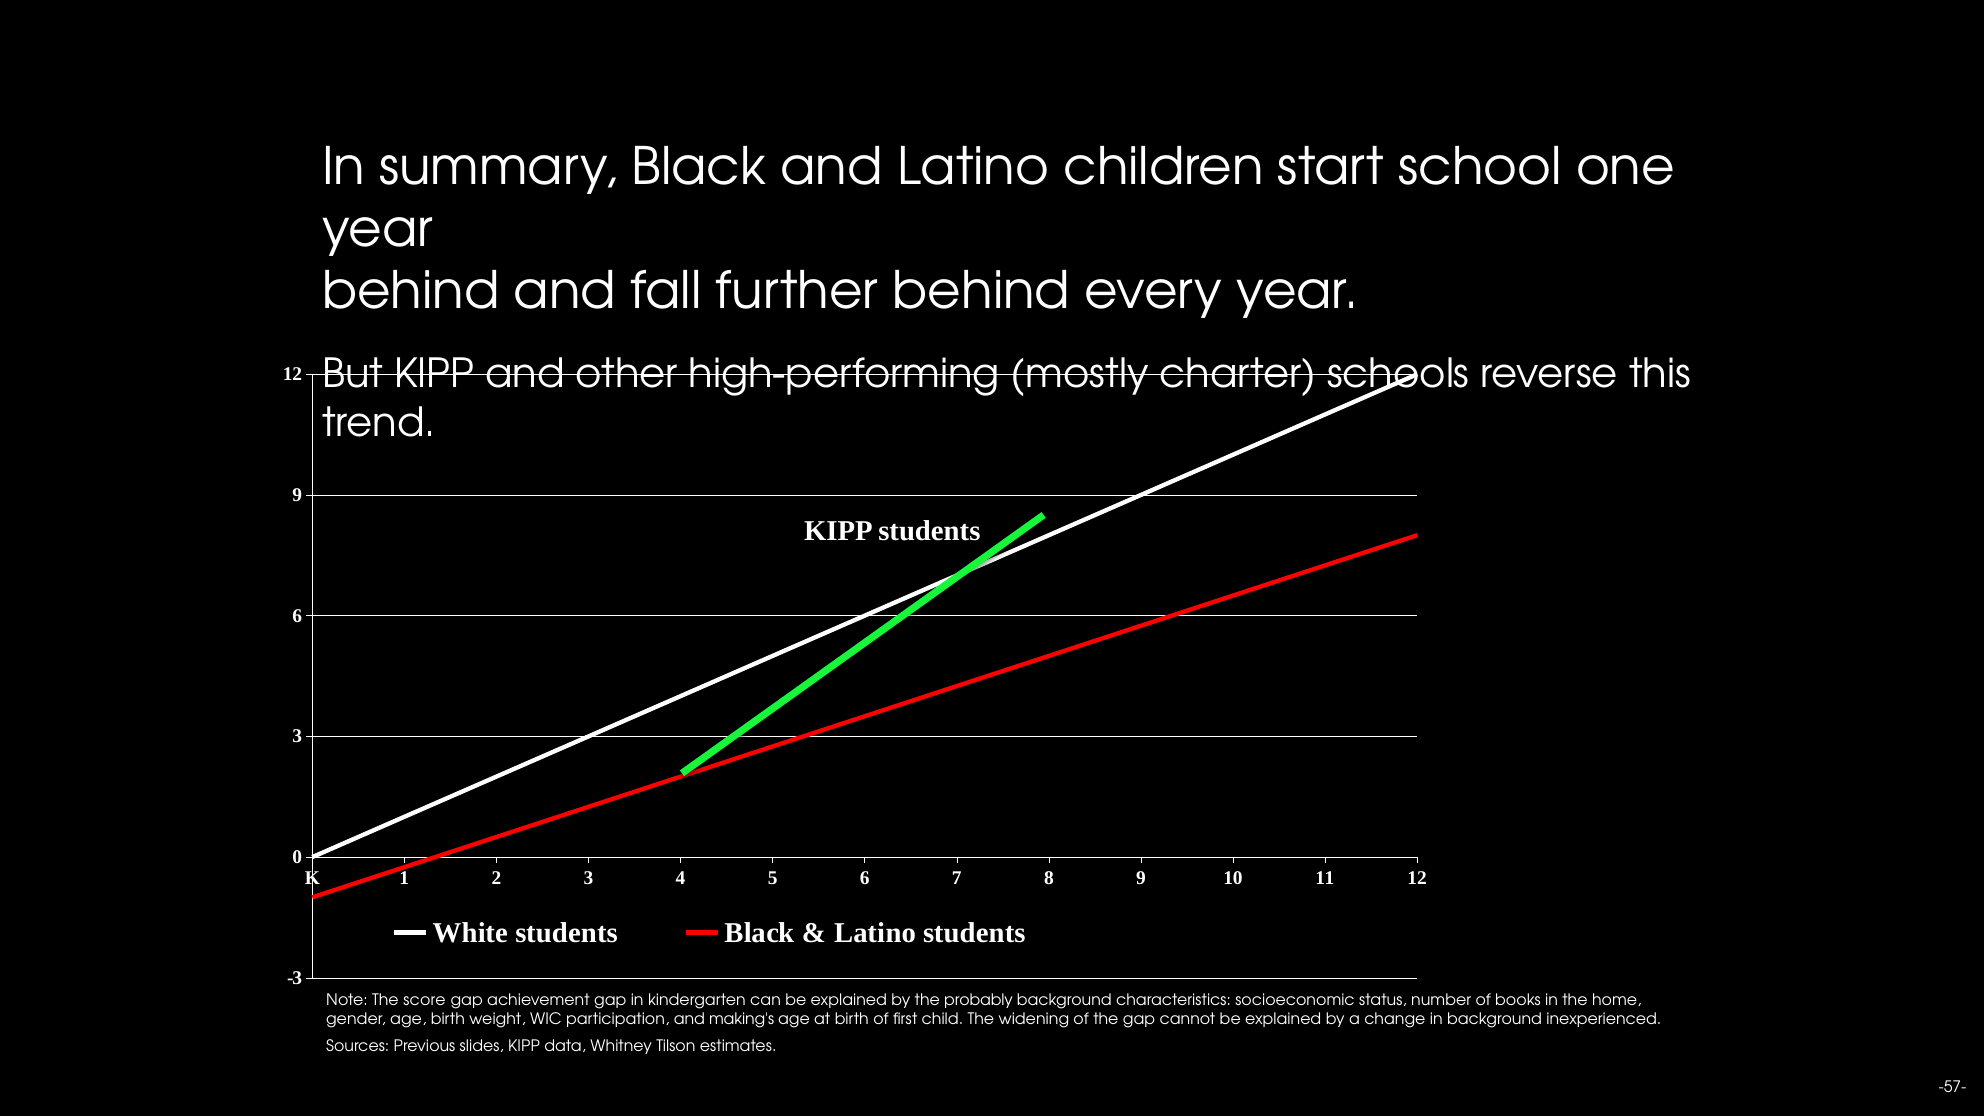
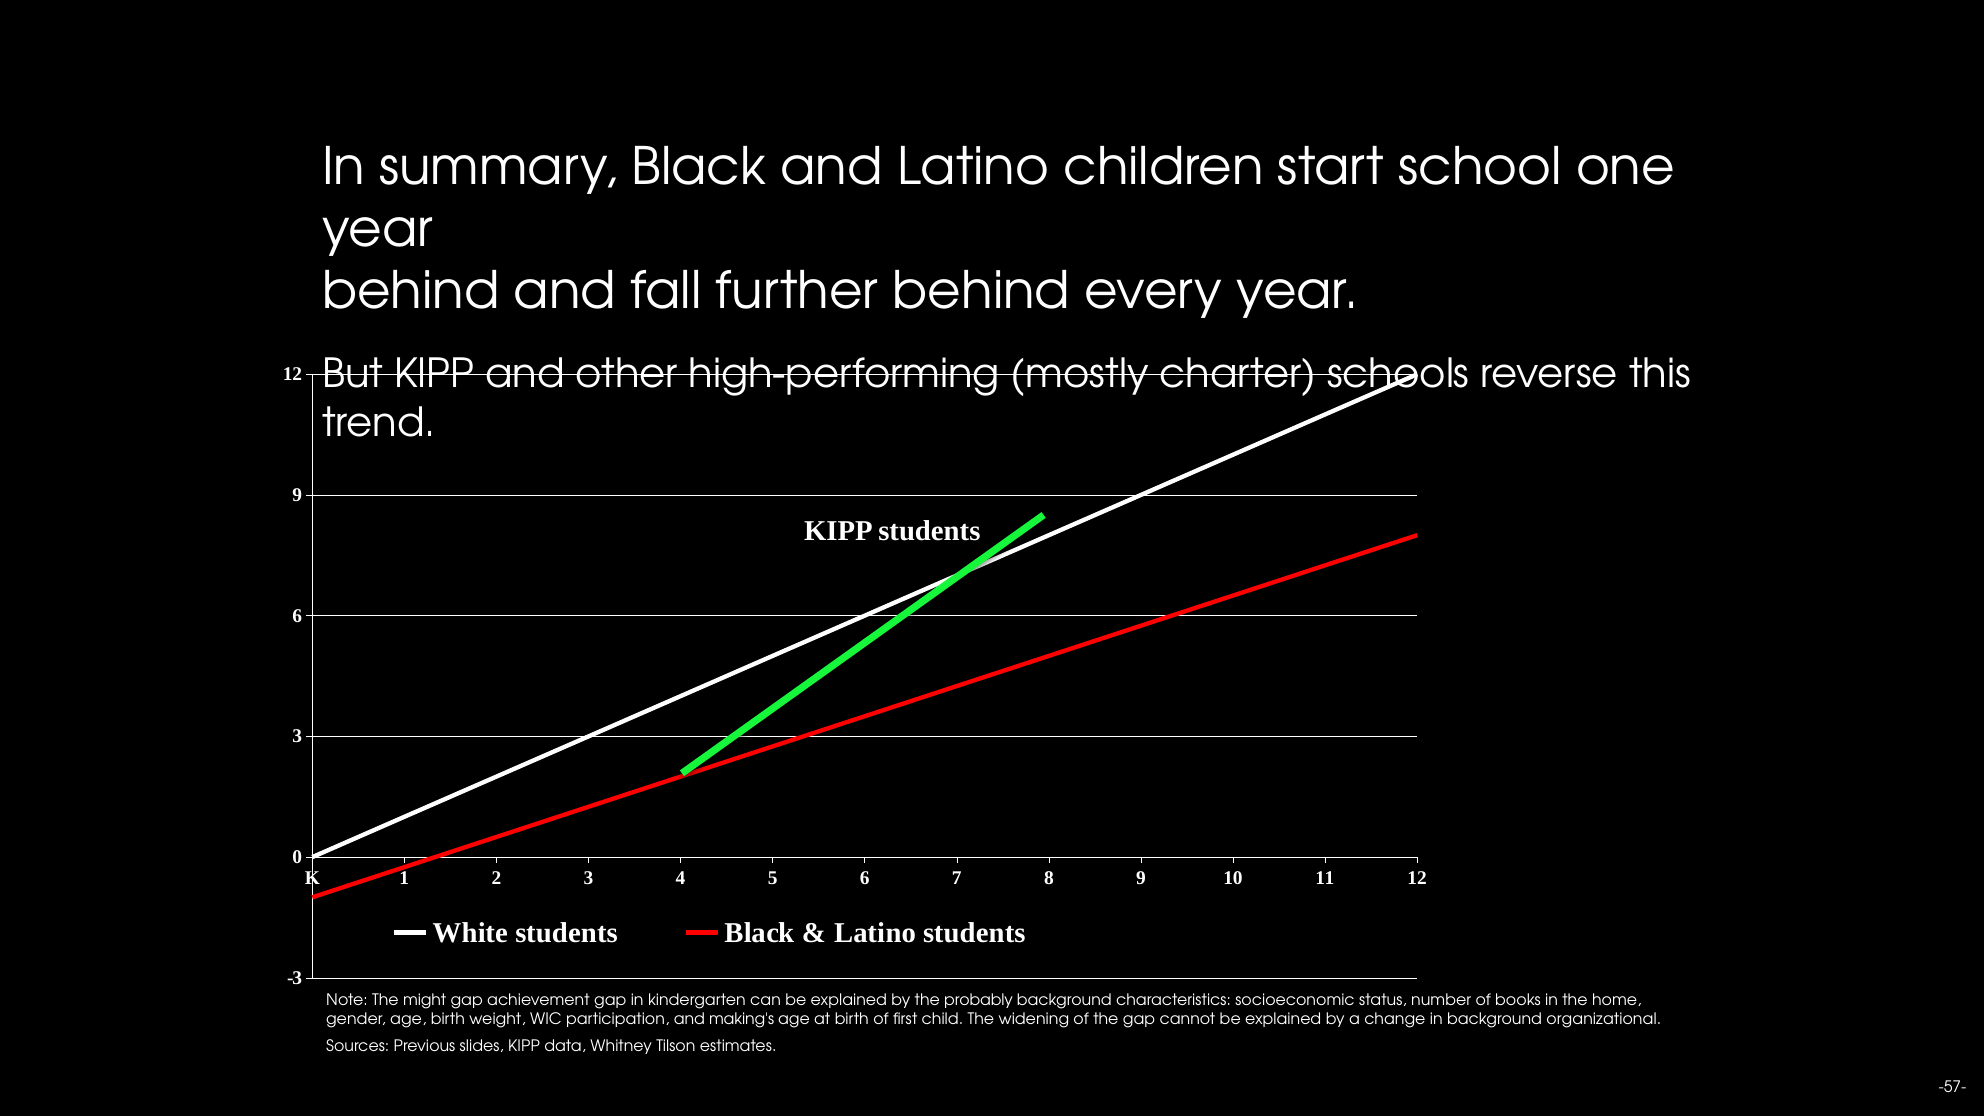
score: score -> might
inexperienced: inexperienced -> organizational
